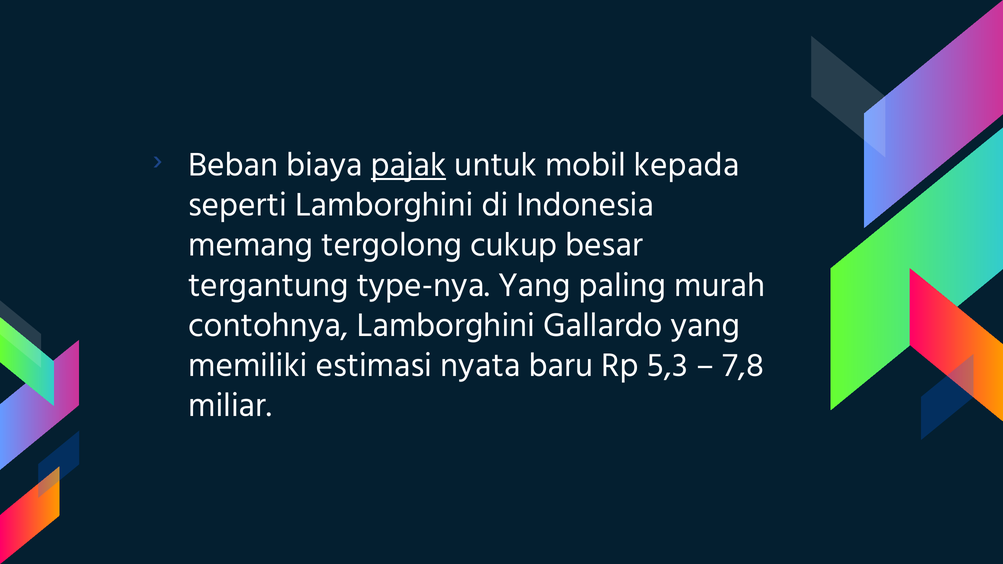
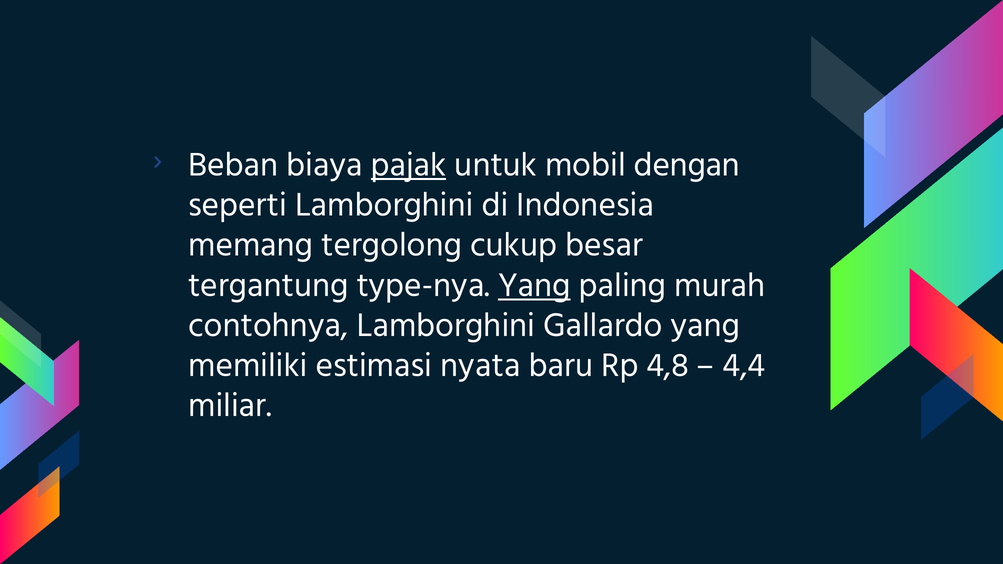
kepada: kepada -> dengan
Yang at (534, 285) underline: none -> present
5,3: 5,3 -> 4,8
7,8: 7,8 -> 4,4
